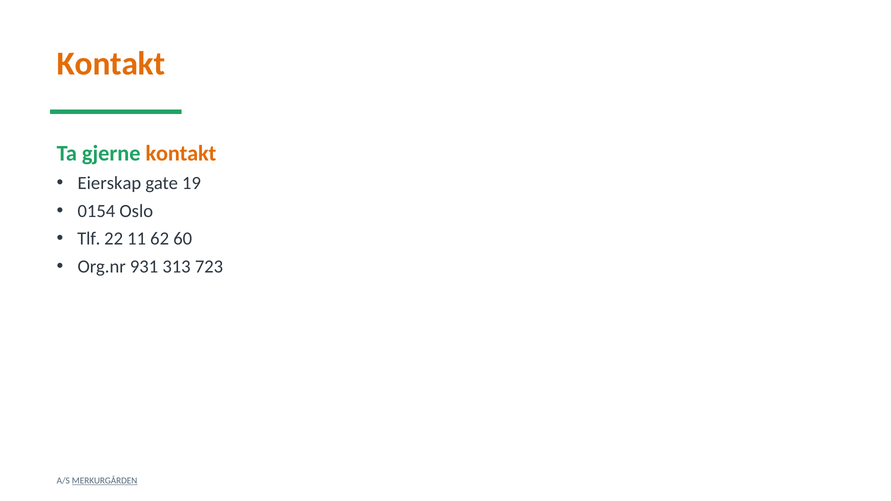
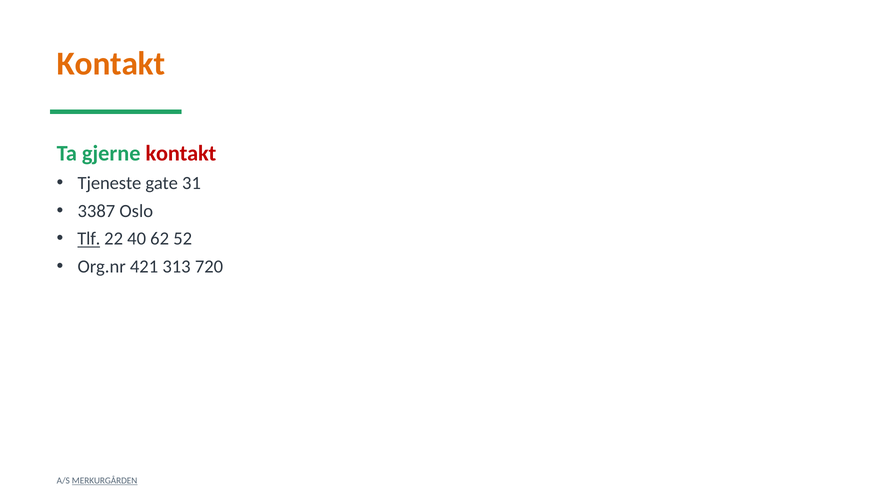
kontakt at (181, 153) colour: orange -> red
Eierskap: Eierskap -> Tjeneste
19: 19 -> 31
0154: 0154 -> 3387
Tlf underline: none -> present
11: 11 -> 40
60: 60 -> 52
931: 931 -> 421
723: 723 -> 720
